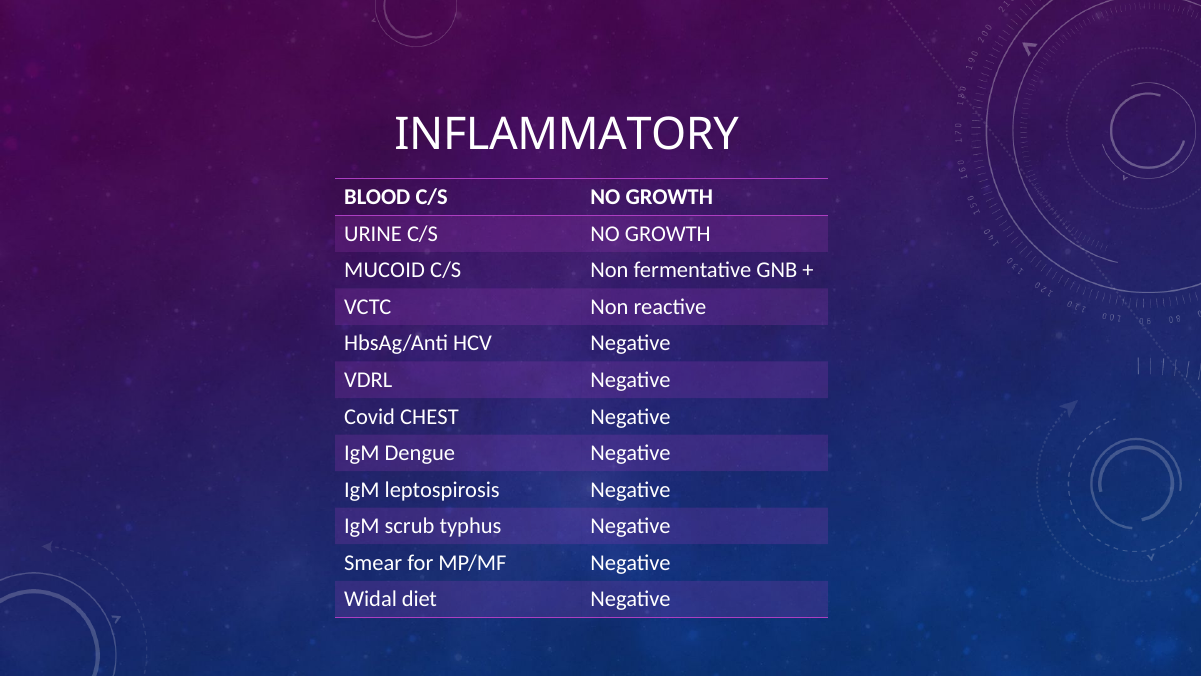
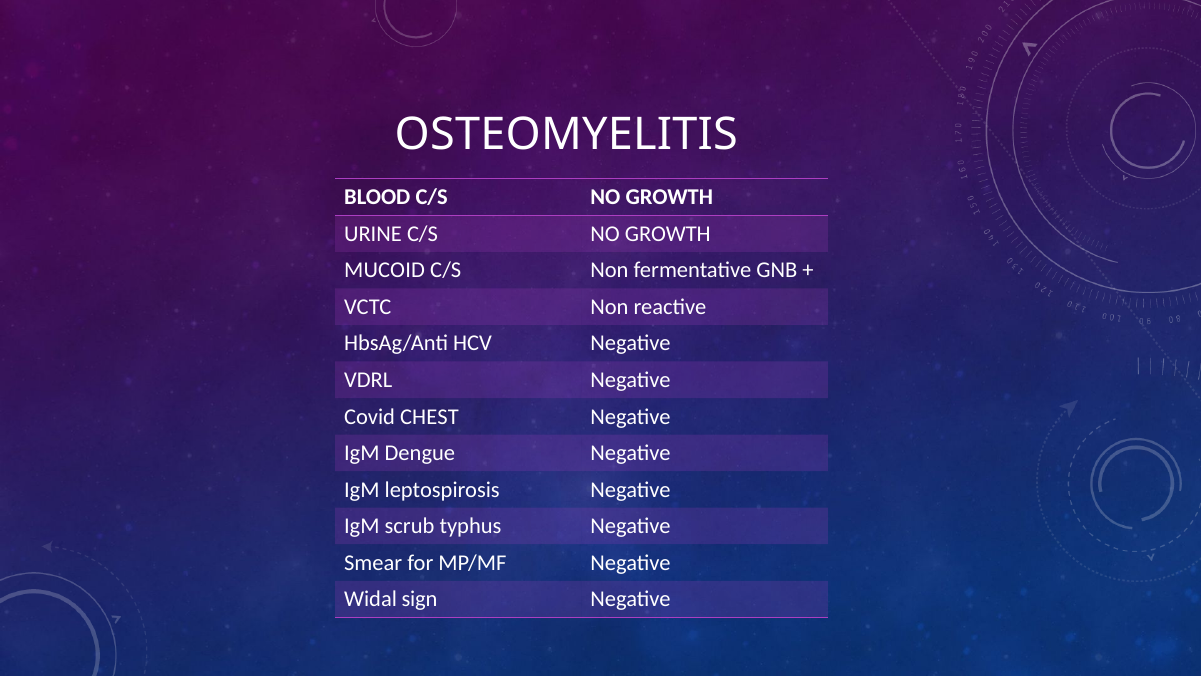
INFLAMMATORY: INFLAMMATORY -> OSTEOMYELITIS
diet: diet -> sign
